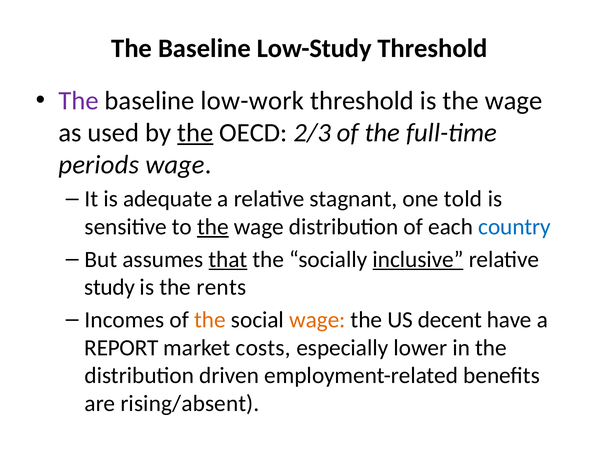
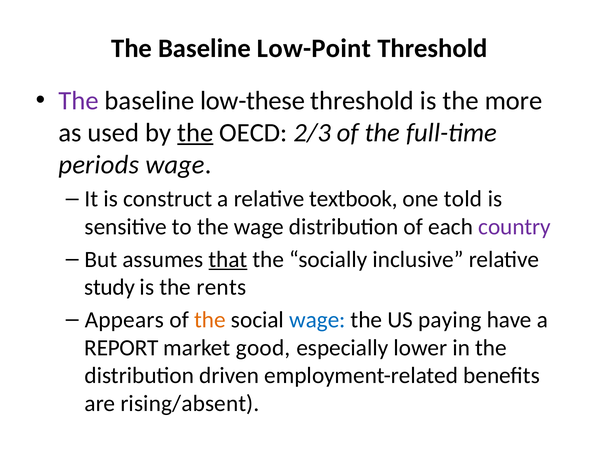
Low-Study: Low-Study -> Low-Point
low-work: low-work -> low-these
is the wage: wage -> more
adequate: adequate -> construct
stagnant: stagnant -> textbook
the at (213, 227) underline: present -> none
country colour: blue -> purple
inclusive underline: present -> none
Incomes: Incomes -> Appears
wage at (317, 320) colour: orange -> blue
decent: decent -> paying
costs: costs -> good
